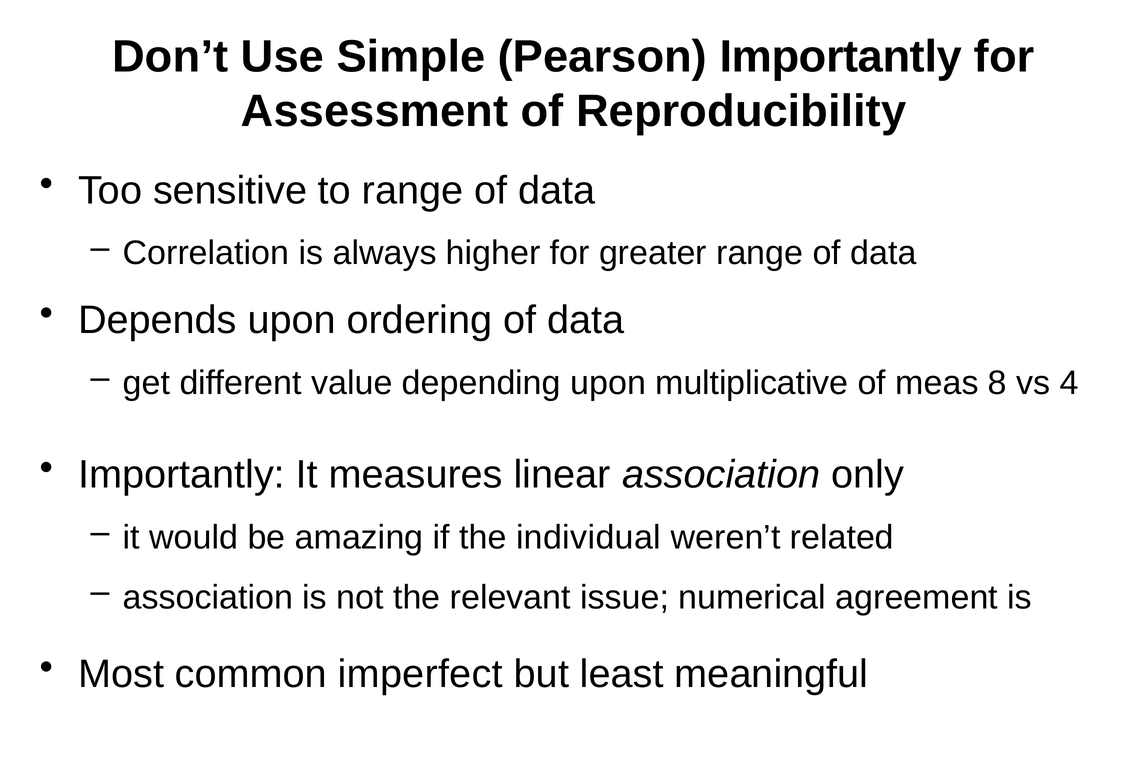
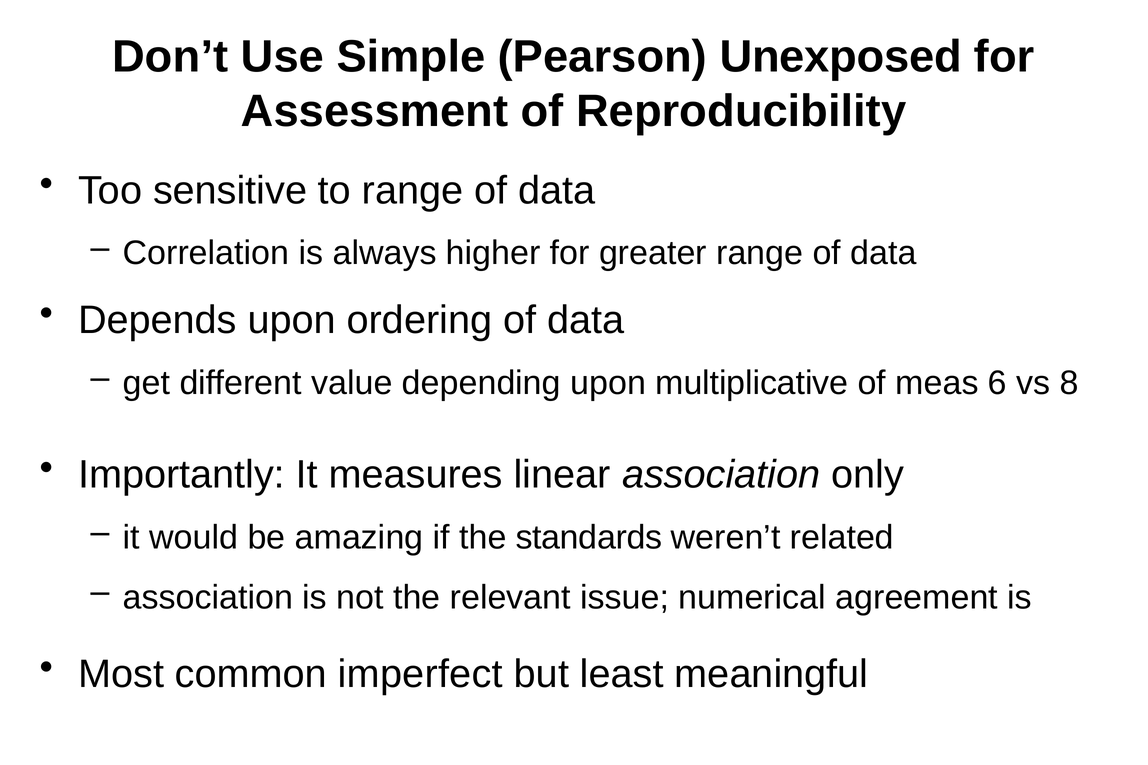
Pearson Importantly: Importantly -> Unexposed
8: 8 -> 6
4: 4 -> 8
individual: individual -> standards
